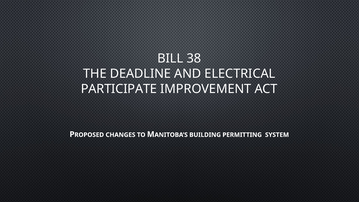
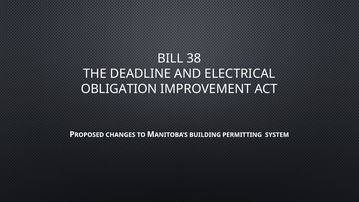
PARTICIPATE: PARTICIPATE -> OBLIGATION
